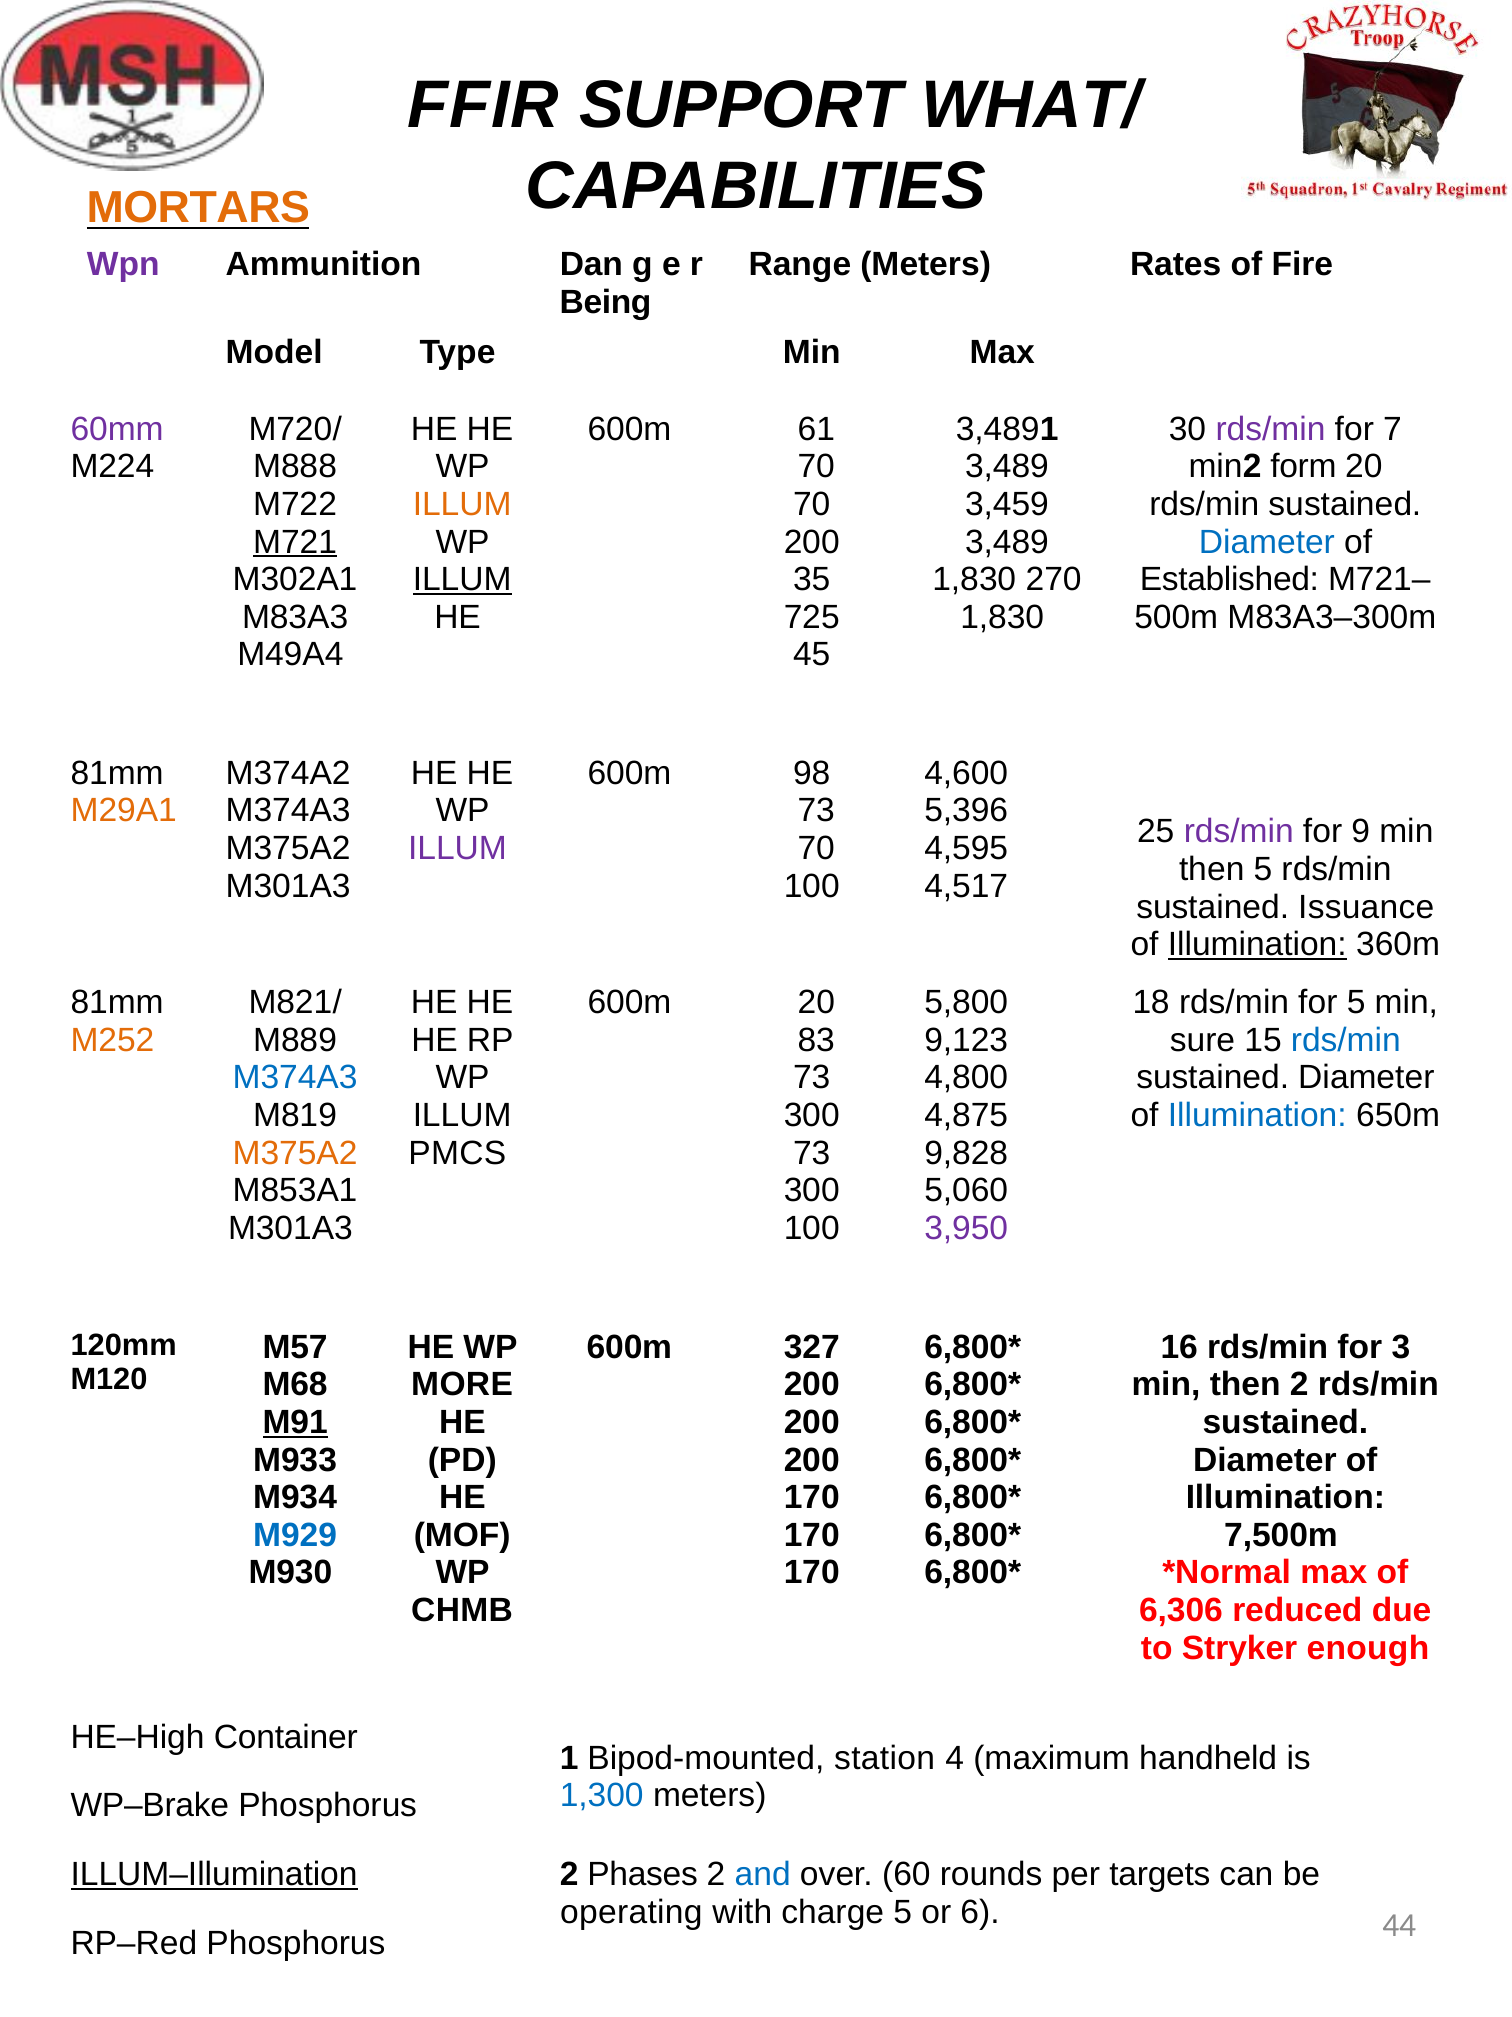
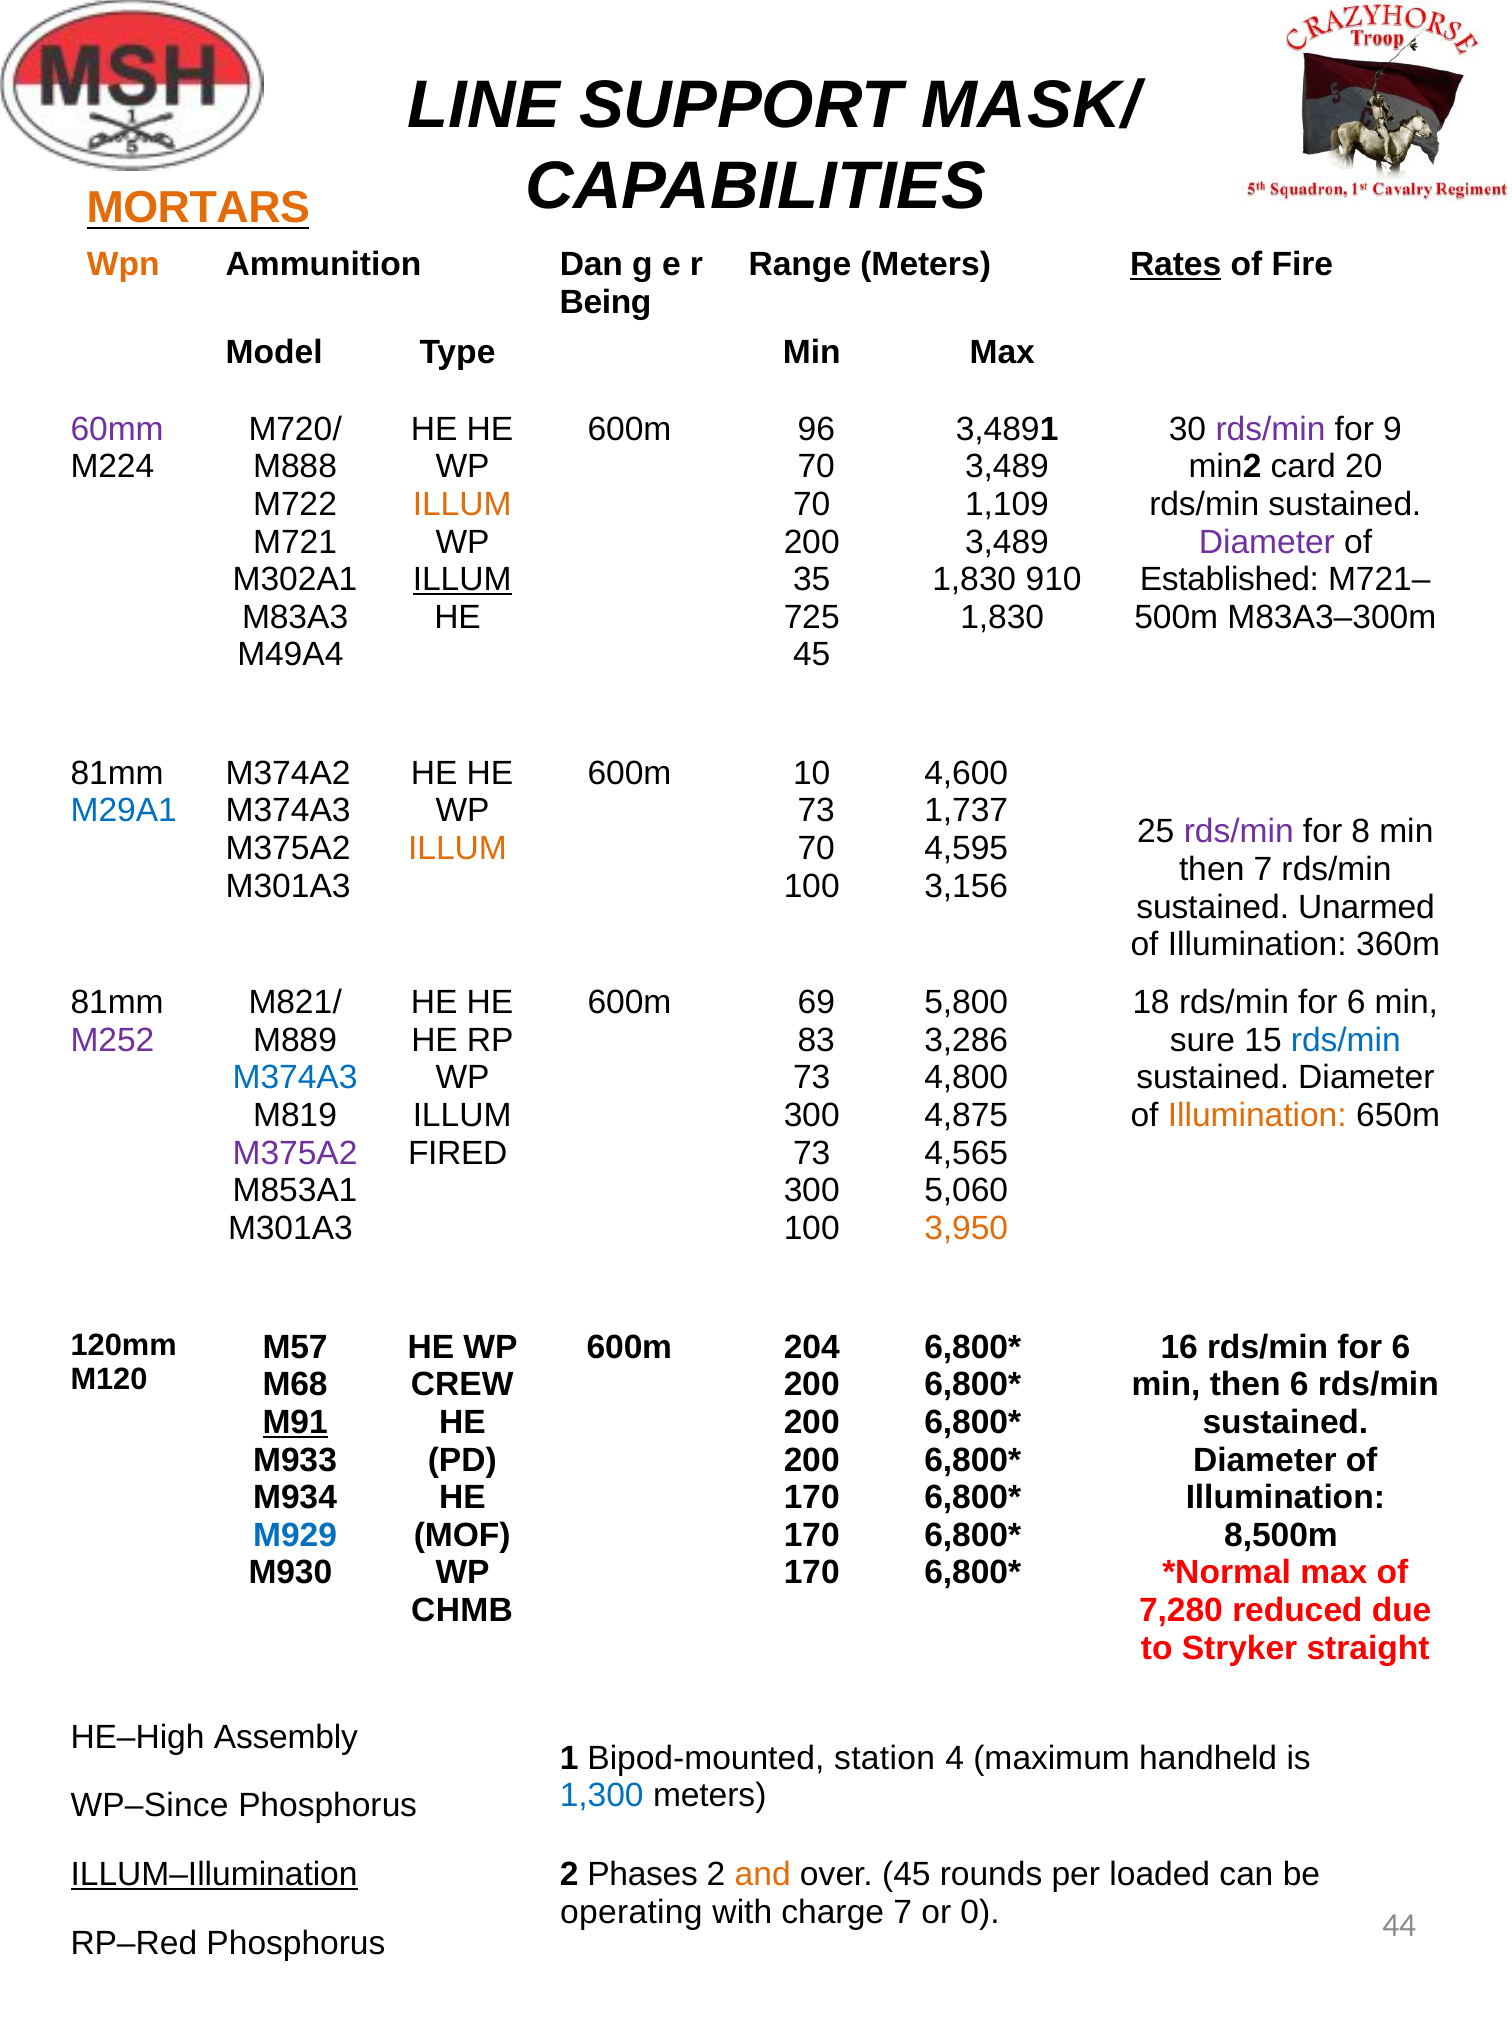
FFIR: FFIR -> LINE
WHAT/: WHAT/ -> MASK/
Wpn colour: purple -> orange
Rates underline: none -> present
61: 61 -> 96
7: 7 -> 9
form: form -> card
3,459: 3,459 -> 1,109
M721 underline: present -> none
Diameter at (1267, 542) colour: blue -> purple
270: 270 -> 910
98: 98 -> 10
M29A1 colour: orange -> blue
5,396: 5,396 -> 1,737
9: 9 -> 8
ILLUM at (457, 848) colour: purple -> orange
then 5: 5 -> 7
4,517: 4,517 -> 3,156
Issuance: Issuance -> Unarmed
Illumination at (1257, 944) underline: present -> none
600m 20: 20 -> 69
18 rds/min for 5: 5 -> 6
M252 colour: orange -> purple
9,123: 9,123 -> 3,286
Illumination at (1257, 1115) colour: blue -> orange
M375A2 at (295, 1152) colour: orange -> purple
PMCS: PMCS -> FIRED
9,828: 9,828 -> 4,565
3,950 colour: purple -> orange
327: 327 -> 204
16 rds/min for 3: 3 -> 6
MORE: MORE -> CREW
then 2: 2 -> 6
7,500m: 7,500m -> 8,500m
6,306: 6,306 -> 7,280
enough: enough -> straight
Container: Container -> Assembly
WP–Brake: WP–Brake -> WP–Since
and colour: blue -> orange
over 60: 60 -> 45
targets: targets -> loaded
charge 5: 5 -> 7
6: 6 -> 0
